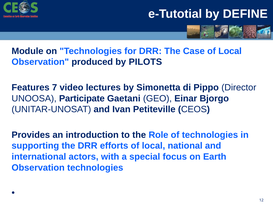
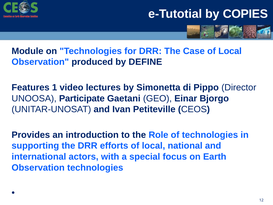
DEFINE: DEFINE -> COPIES
PILOTS: PILOTS -> DEFINE
7: 7 -> 1
